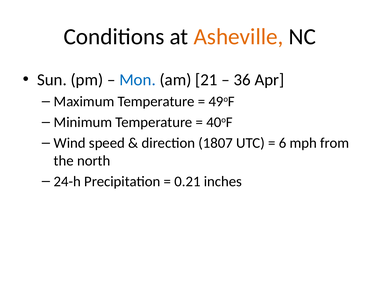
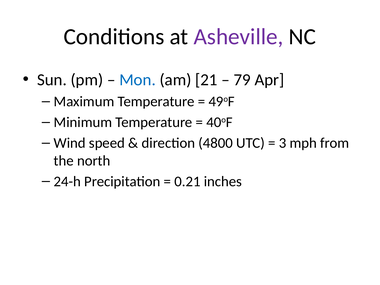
Asheville colour: orange -> purple
36: 36 -> 79
1807: 1807 -> 4800
6: 6 -> 3
